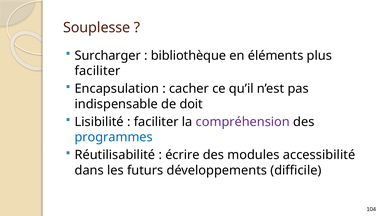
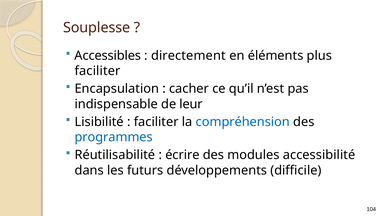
Surcharger: Surcharger -> Accessibles
bibliothèque: bibliothèque -> directement
doit: doit -> leur
compréhension colour: purple -> blue
